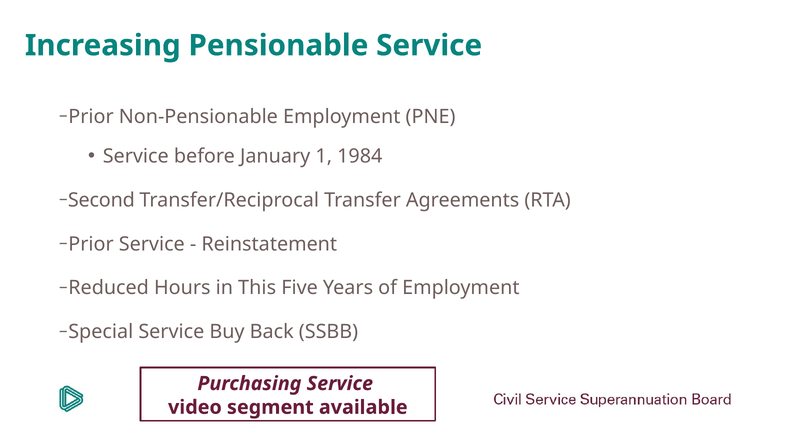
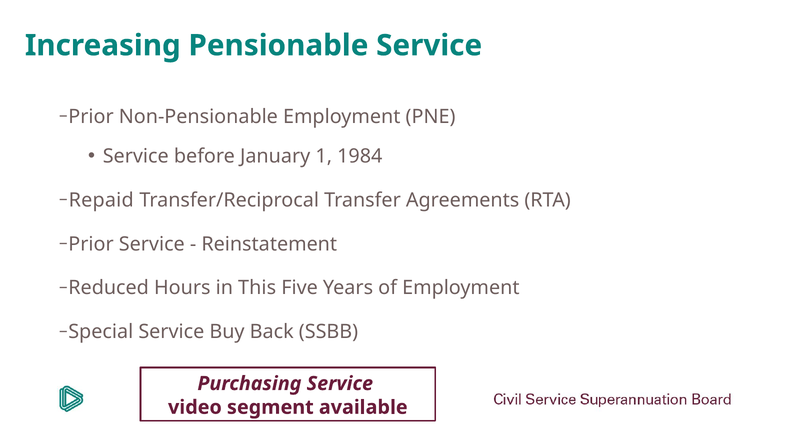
Second: Second -> Repaid
